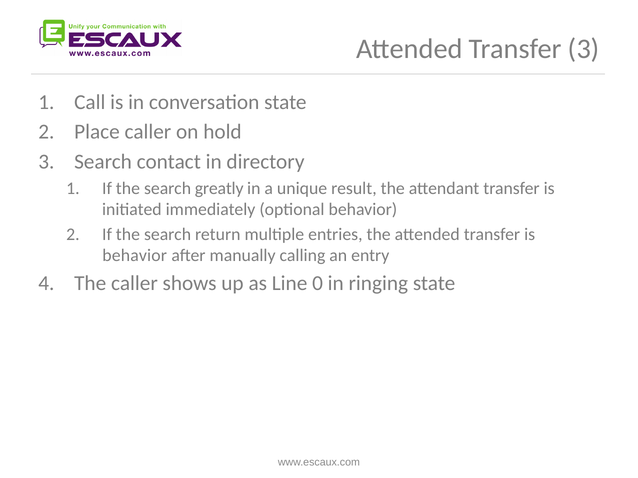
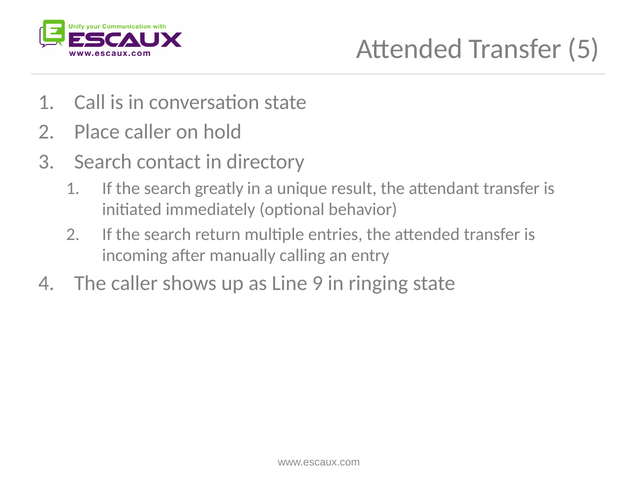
Transfer 3: 3 -> 5
behavior at (135, 256): behavior -> incoming
0: 0 -> 9
